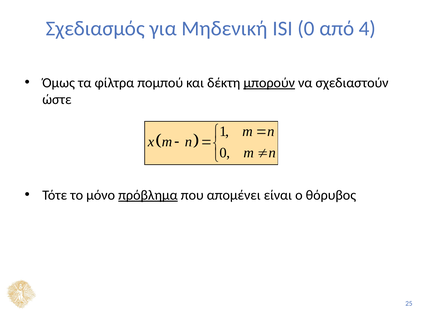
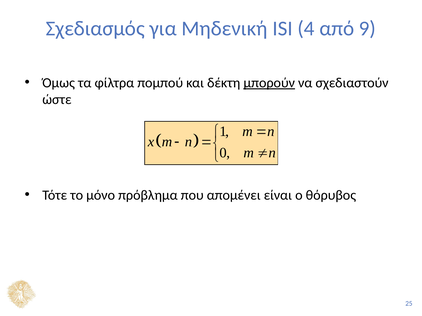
ISI 0: 0 -> 4
4: 4 -> 9
πρόβλημα underline: present -> none
